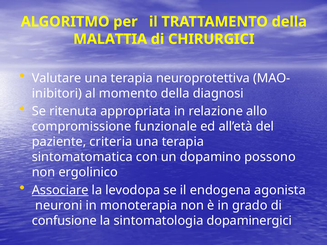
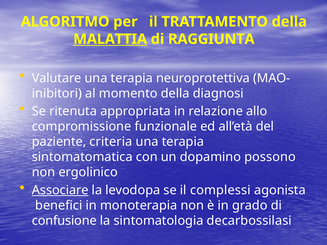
MALATTIA underline: none -> present
CHIRURGICI: CHIRURGICI -> RAGGIUNTA
endogena: endogena -> complessi
neuroni: neuroni -> benefici
dopaminergici: dopaminergici -> decarbossilasi
